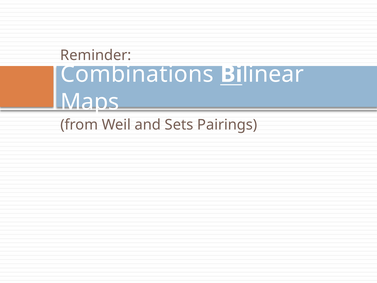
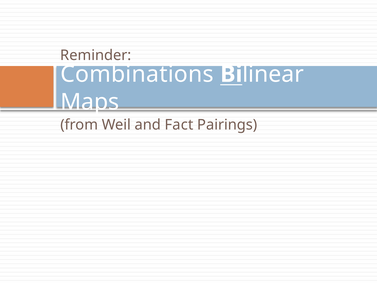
Sets: Sets -> Fact
